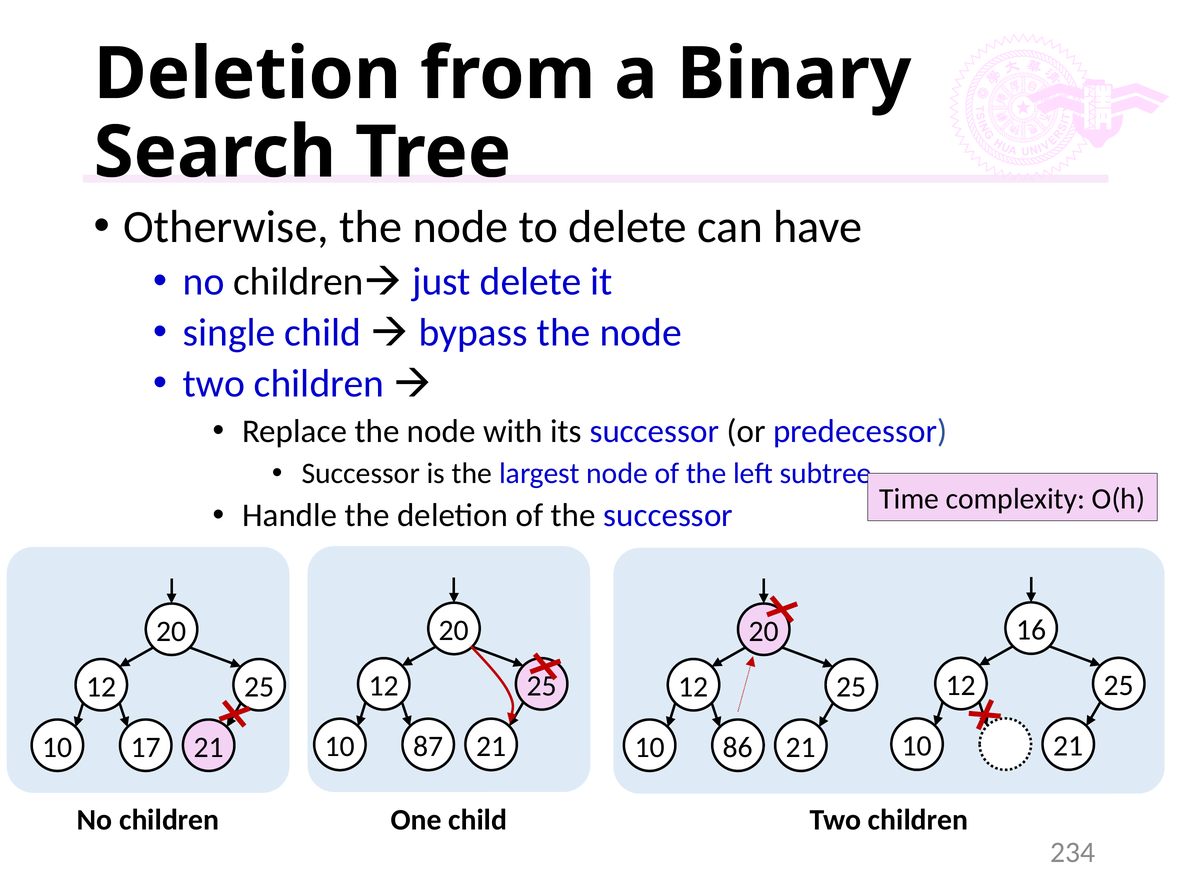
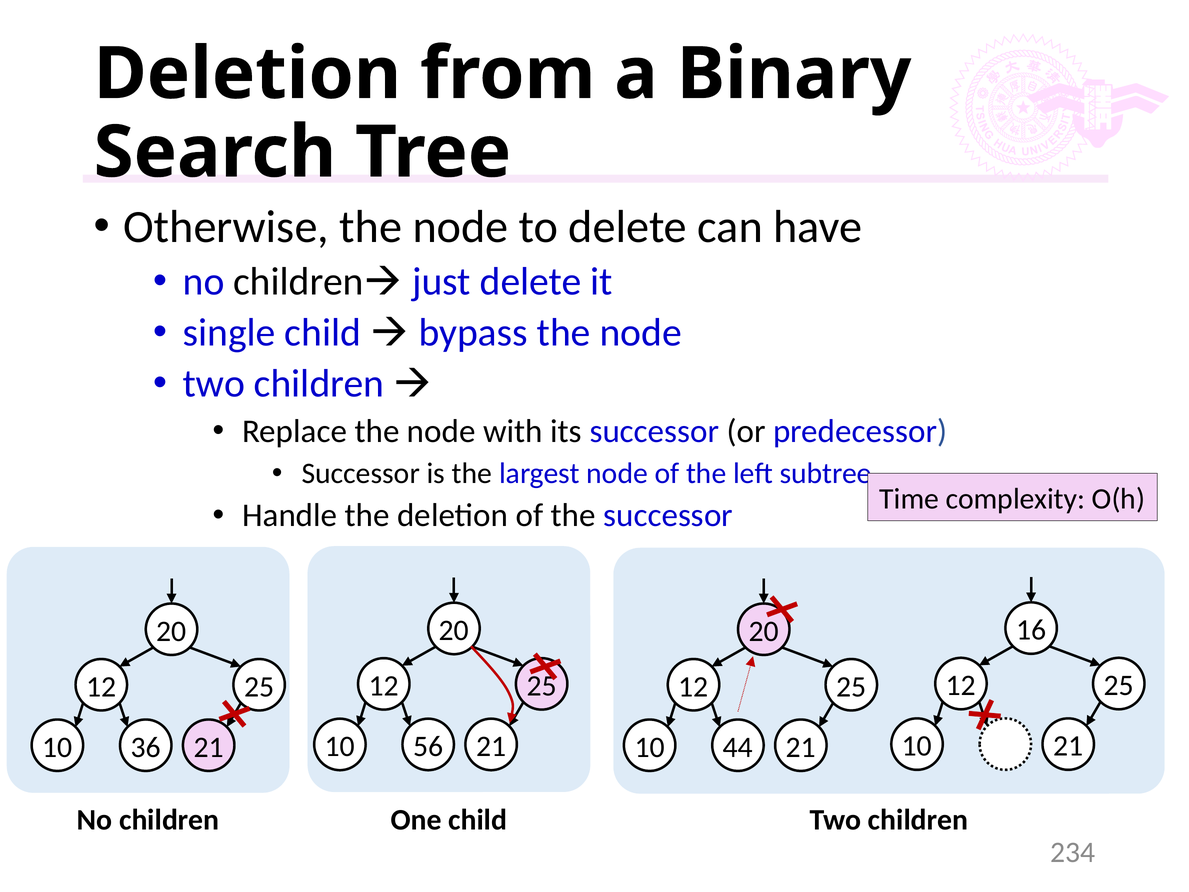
87: 87 -> 56
17: 17 -> 36
86: 86 -> 44
